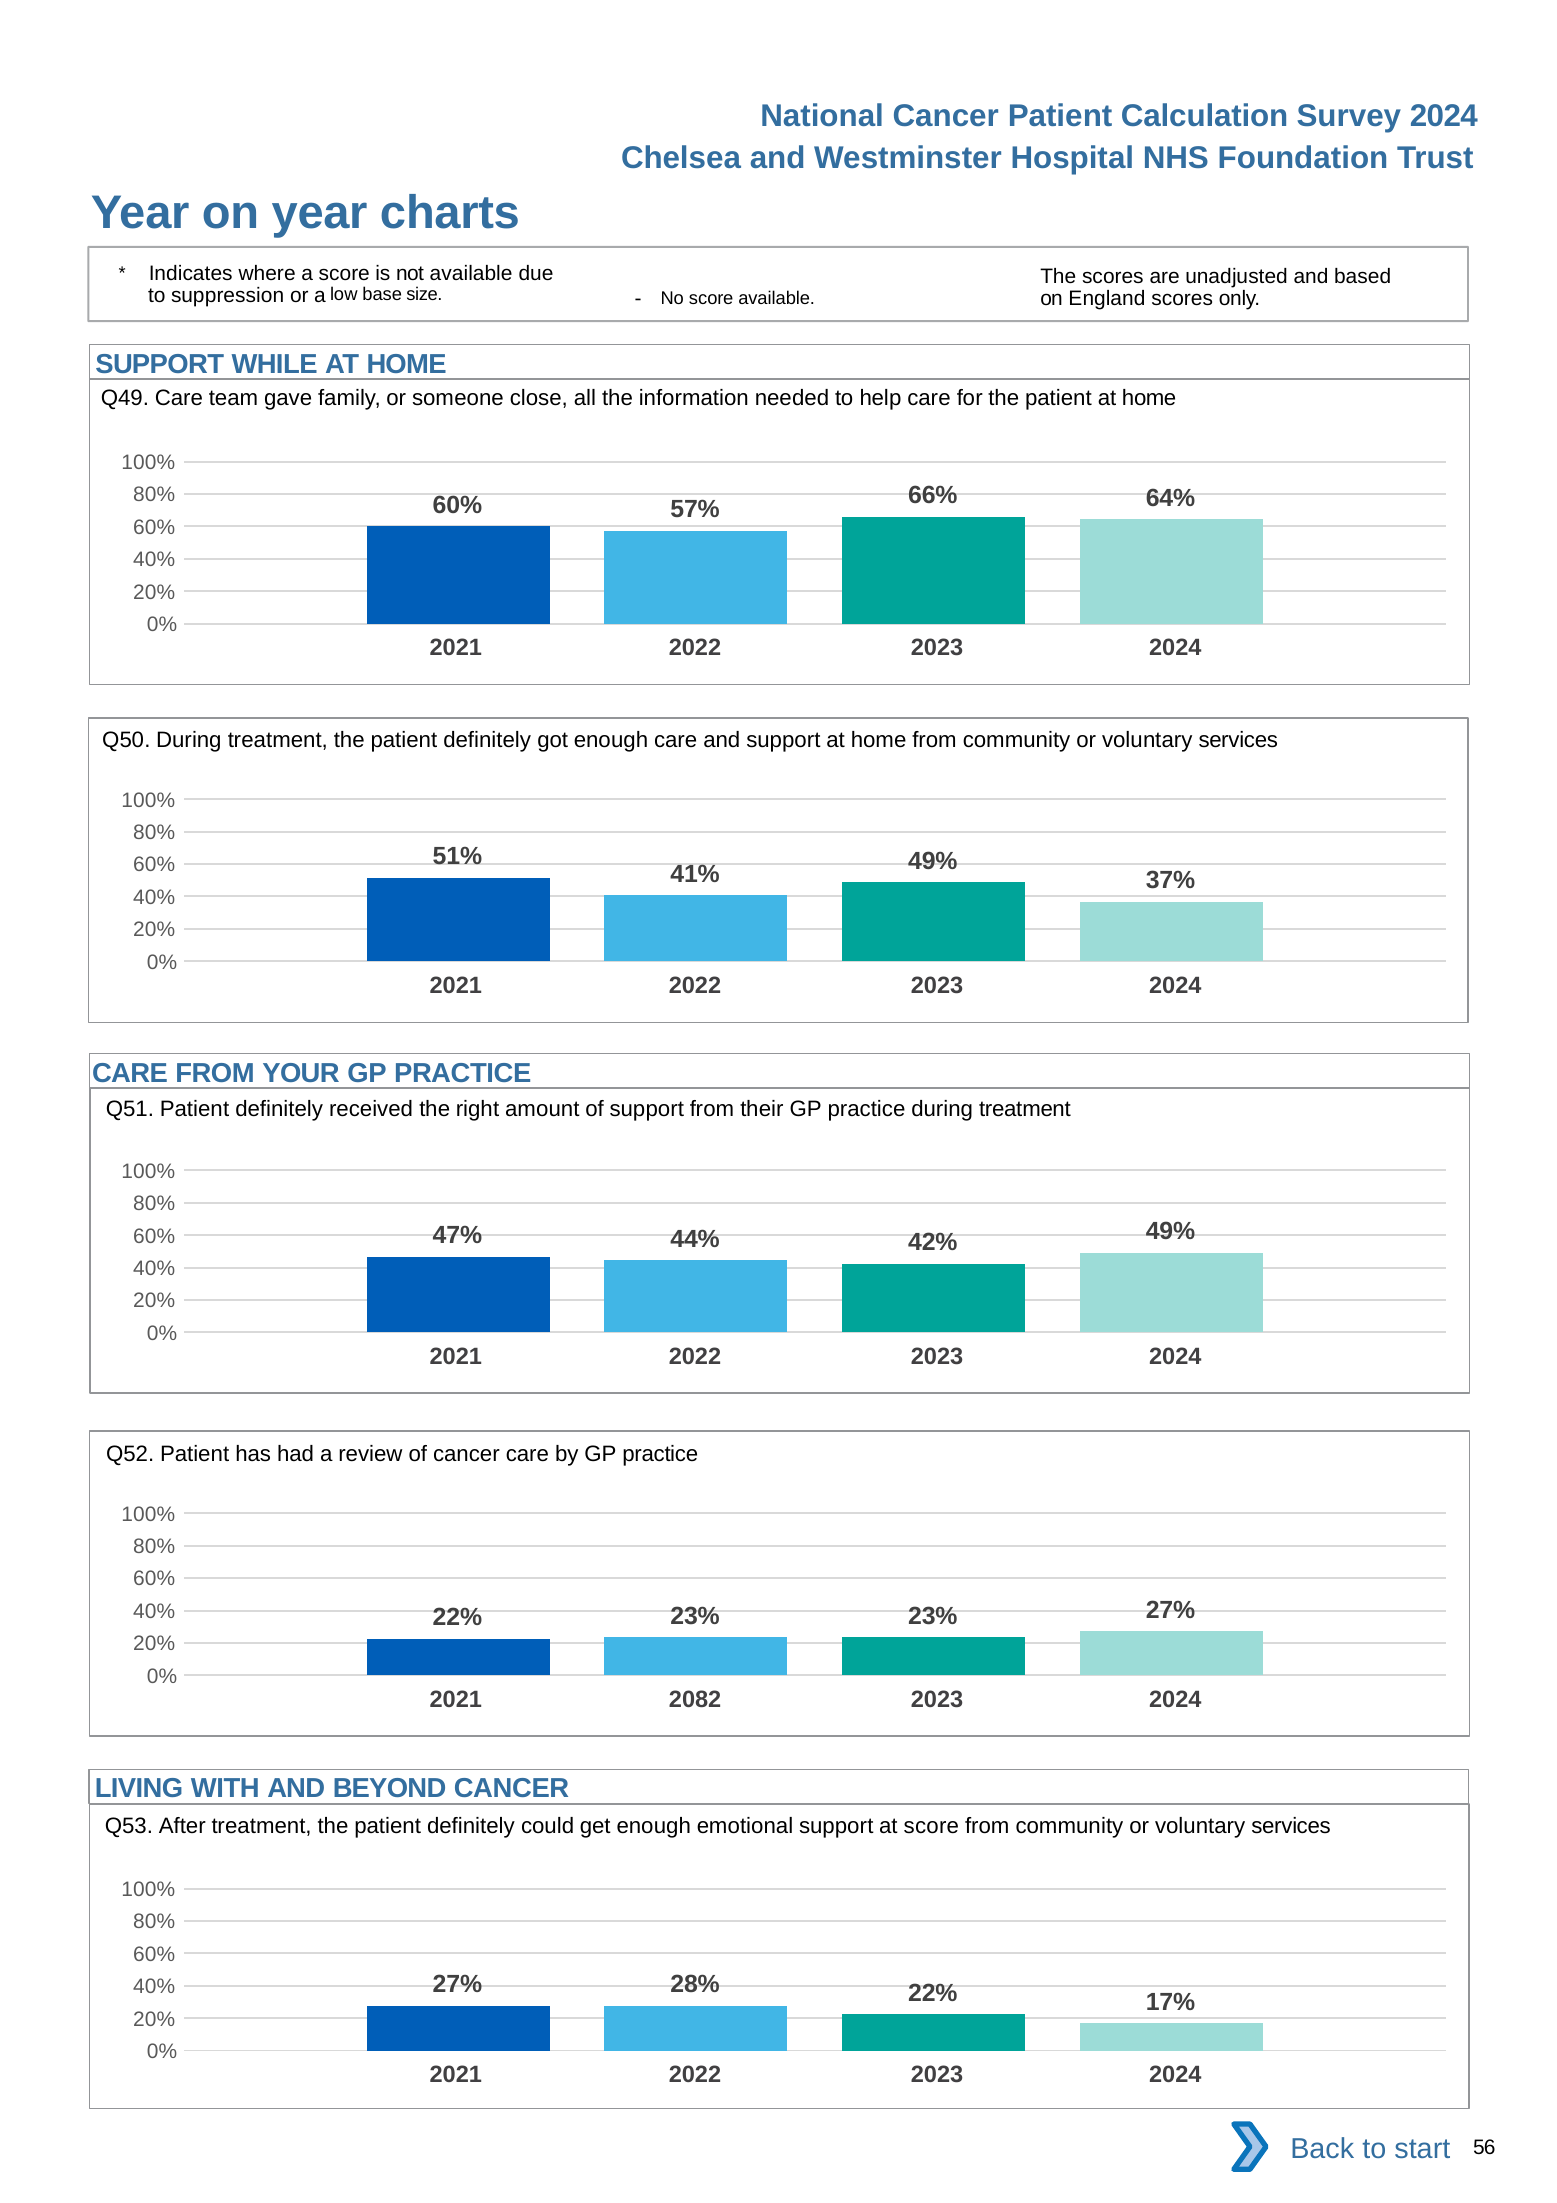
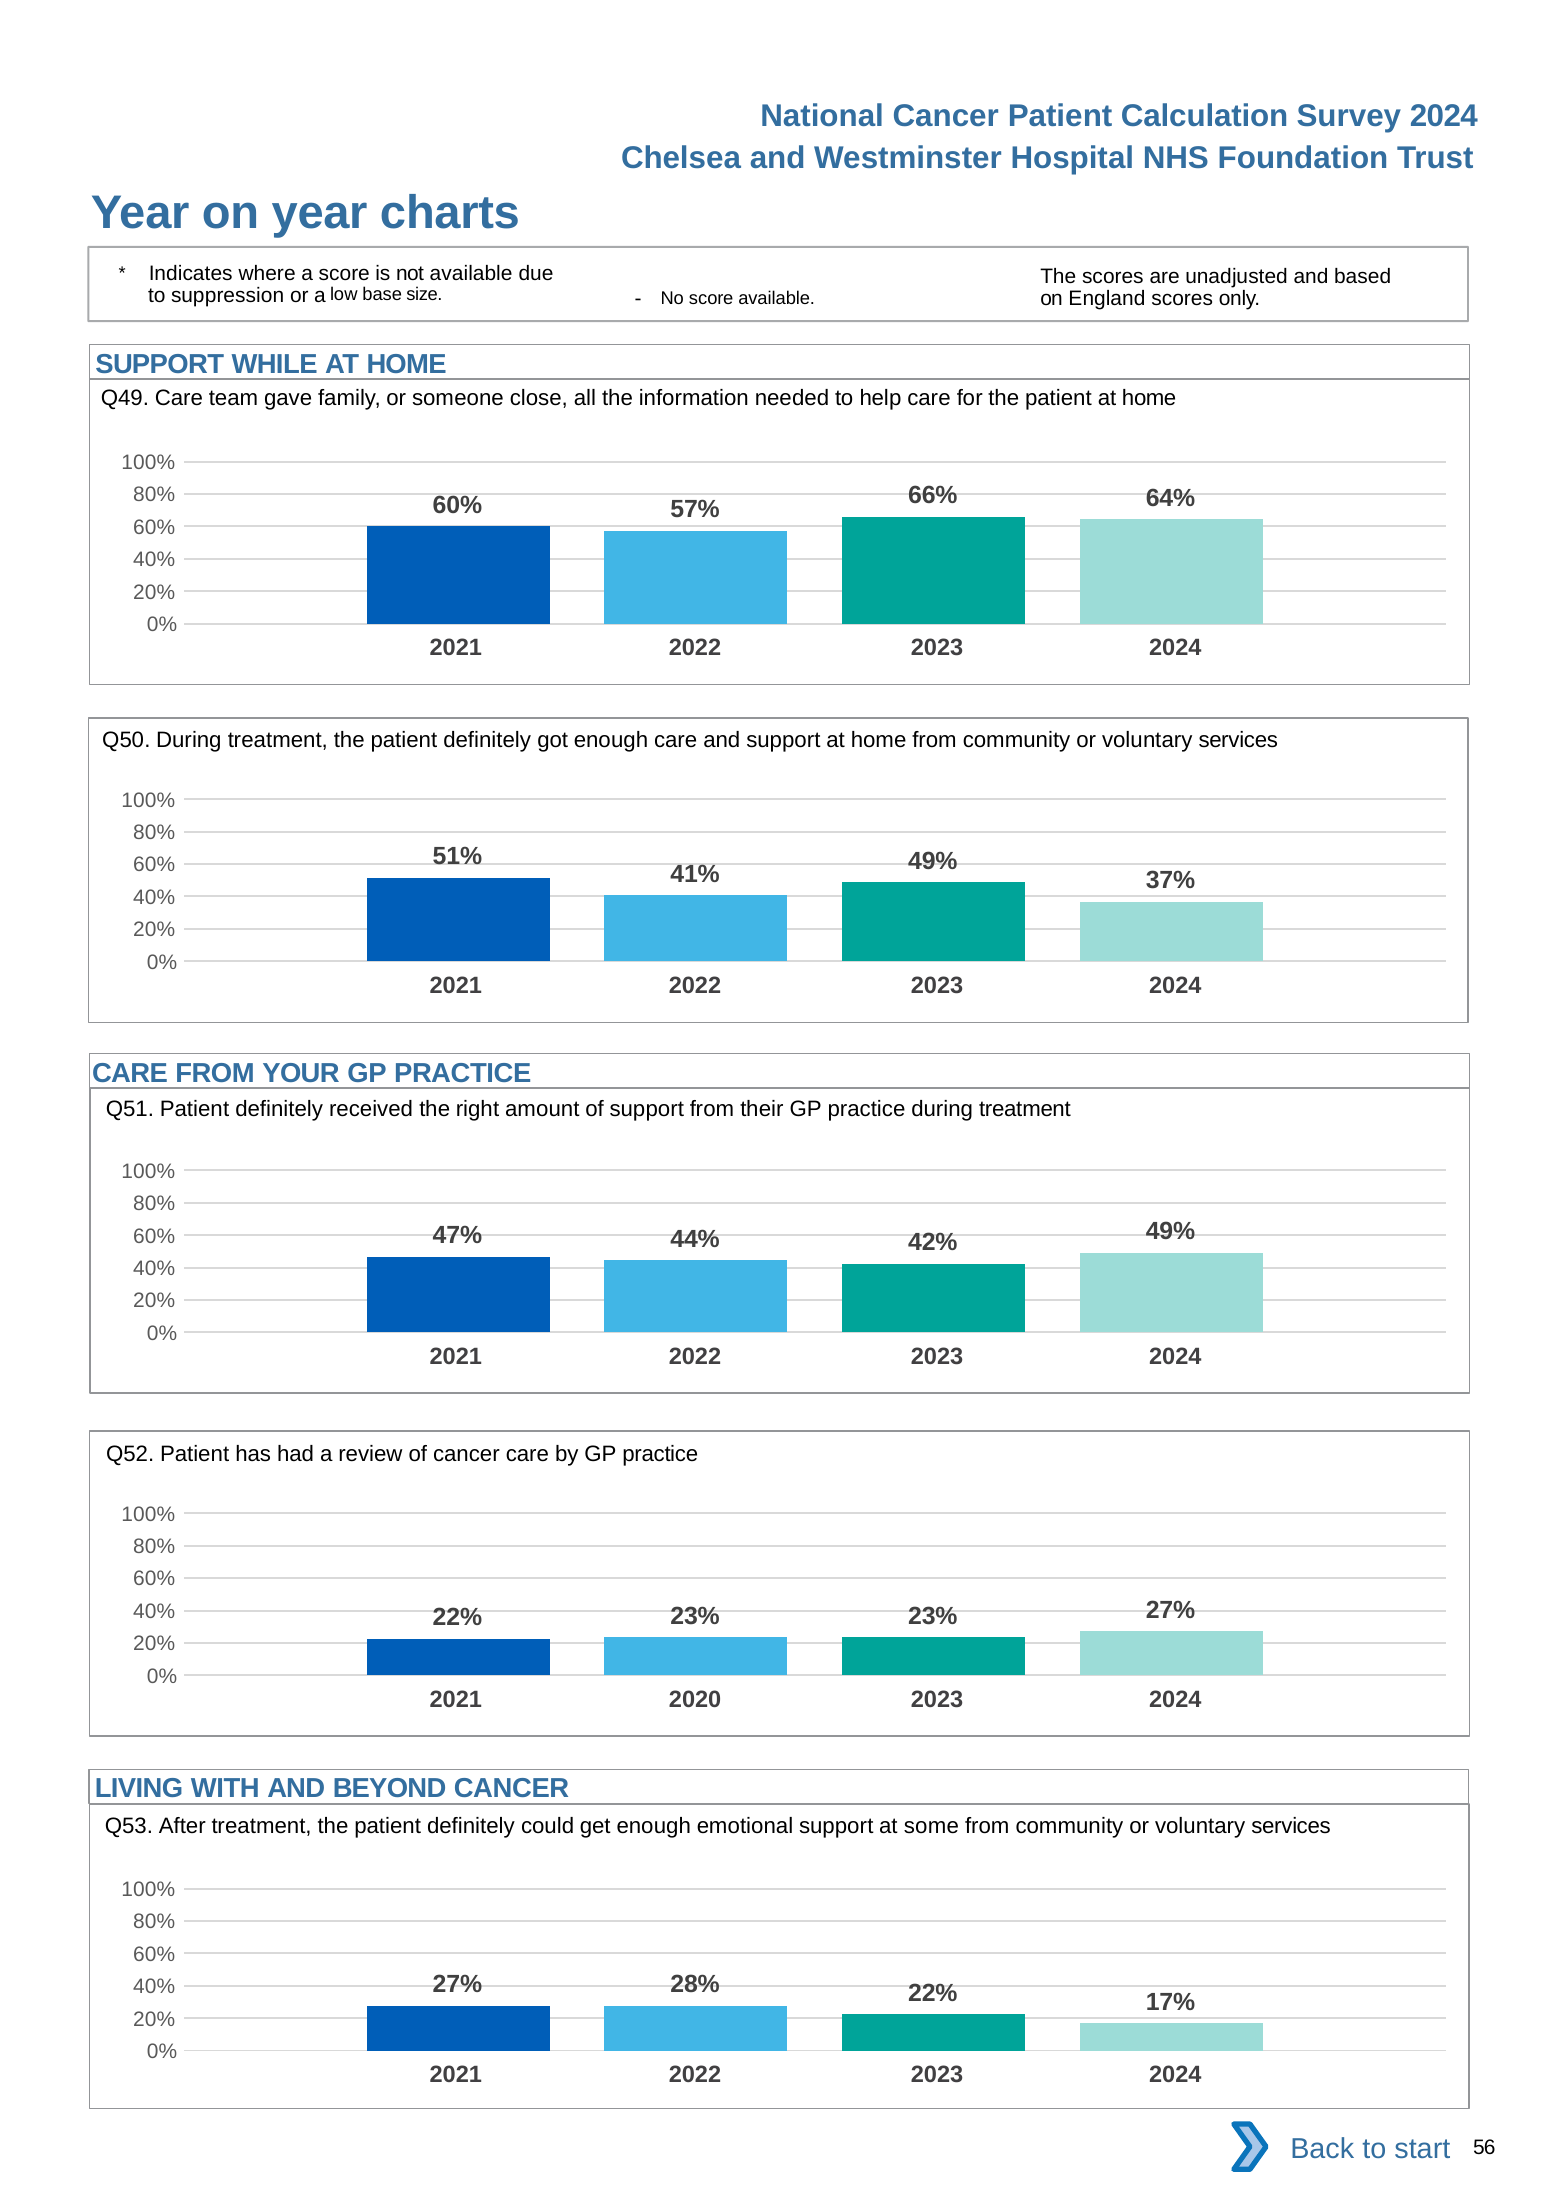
2082: 2082 -> 2020
at score: score -> some
